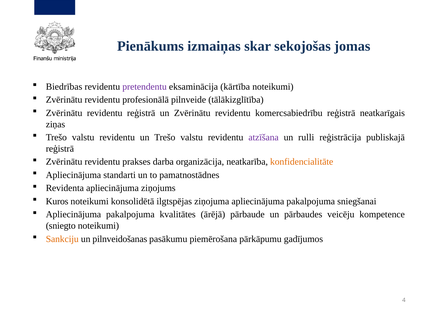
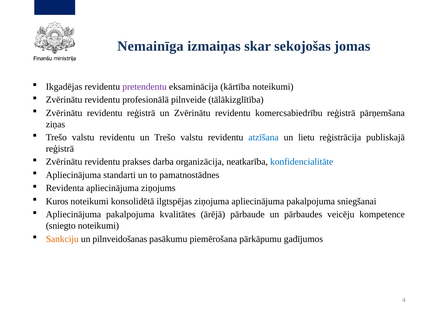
Pienākums: Pienākums -> Nemainīga
Biedrības: Biedrības -> Ikgadējas
neatkarīgais: neatkarīgais -> pārņemšana
atzīšana colour: purple -> blue
rulli: rulli -> lietu
konfidencialitāte colour: orange -> blue
